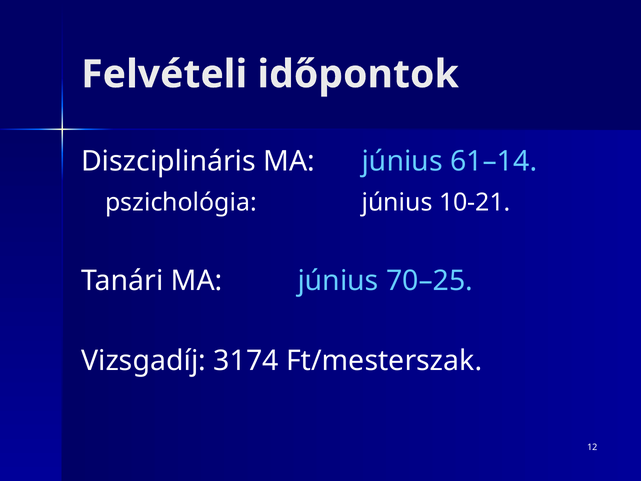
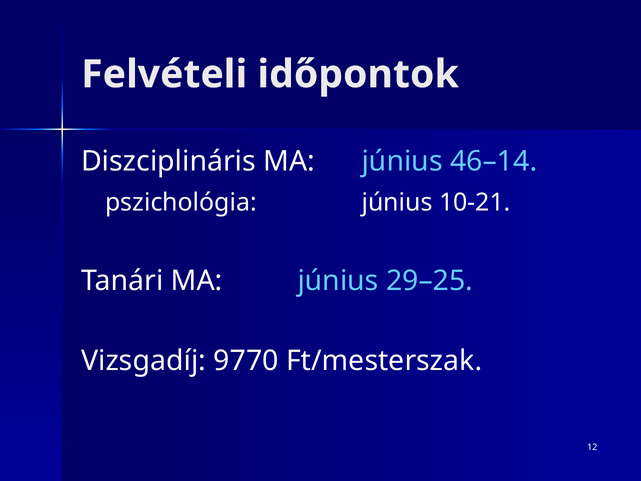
61–14: 61–14 -> 46–14
70–25: 70–25 -> 29–25
3174: 3174 -> 9770
